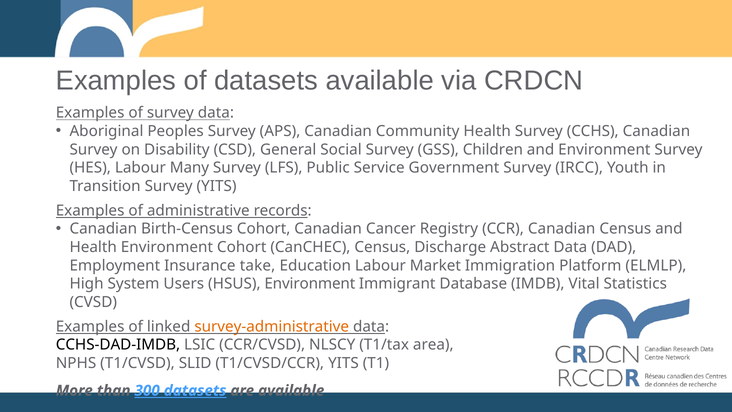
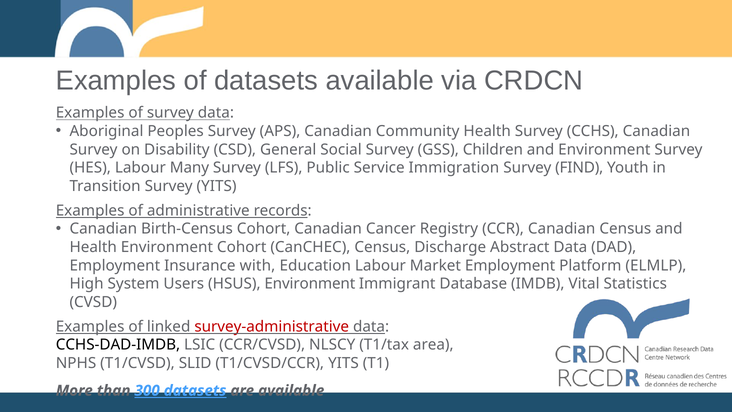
Government: Government -> Immigration
IRCC: IRCC -> FIND
take: take -> with
Market Immigration: Immigration -> Employment
survey-administrative colour: orange -> red
